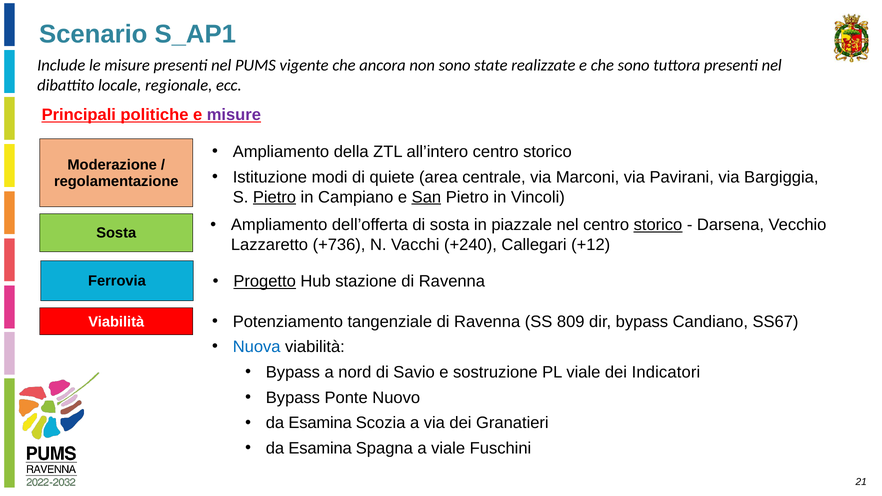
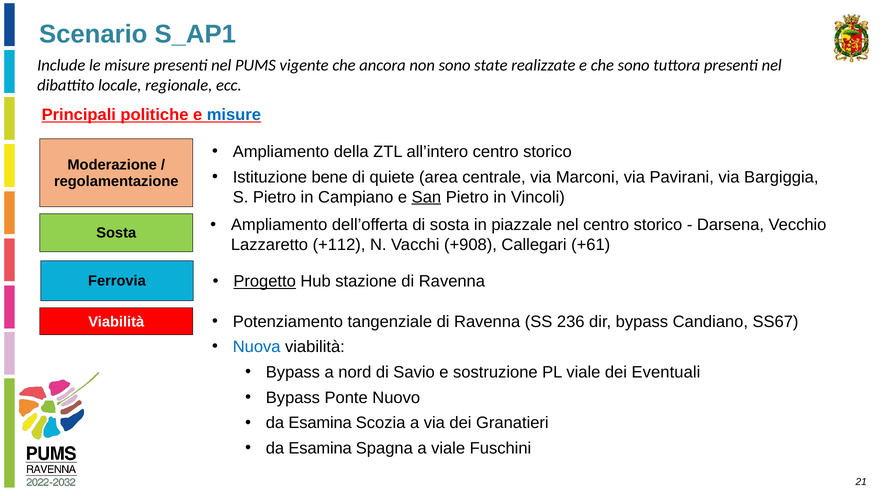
misure at (234, 115) colour: purple -> blue
modi: modi -> bene
Pietro at (274, 197) underline: present -> none
storico at (658, 225) underline: present -> none
+736: +736 -> +112
+240: +240 -> +908
+12: +12 -> +61
809: 809 -> 236
Indicatori: Indicatori -> Eventuali
